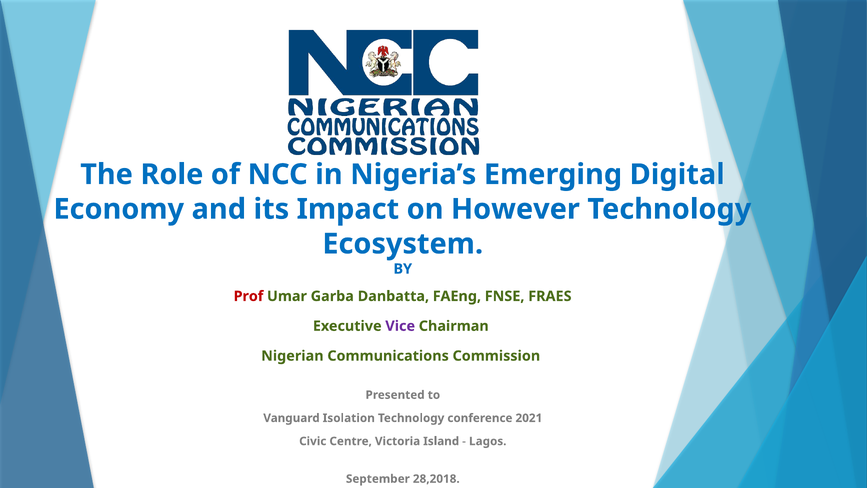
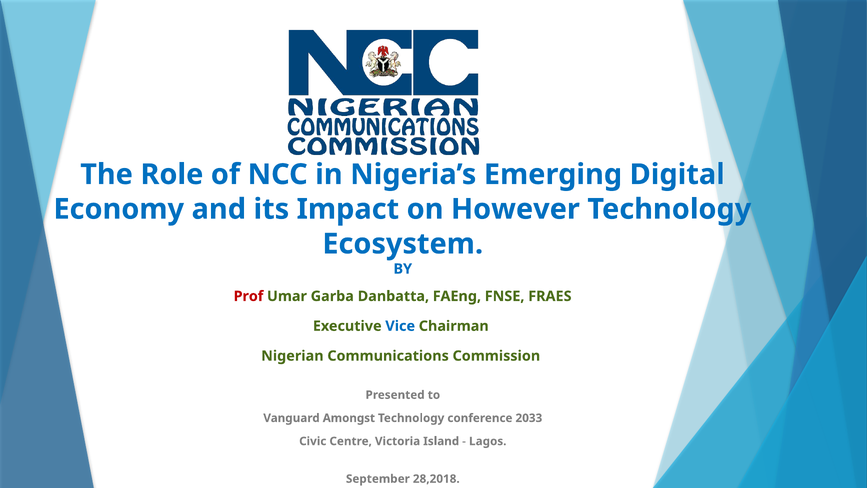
Vice colour: purple -> blue
Isolation: Isolation -> Amongst
2021: 2021 -> 2033
